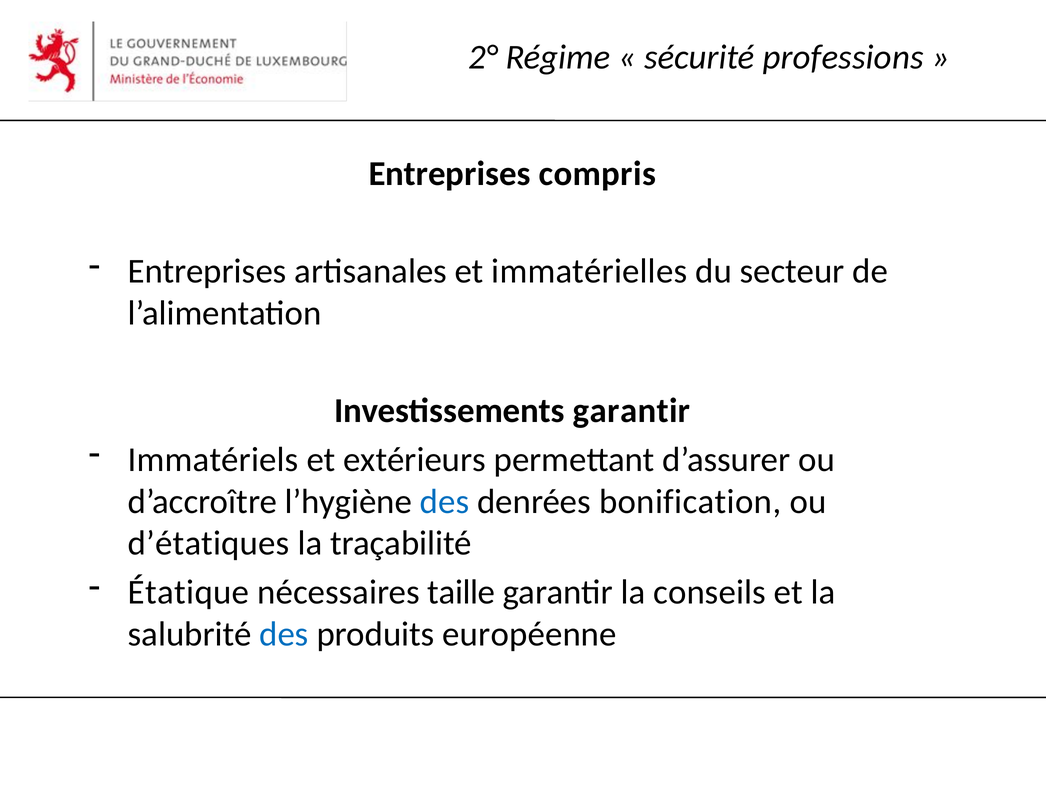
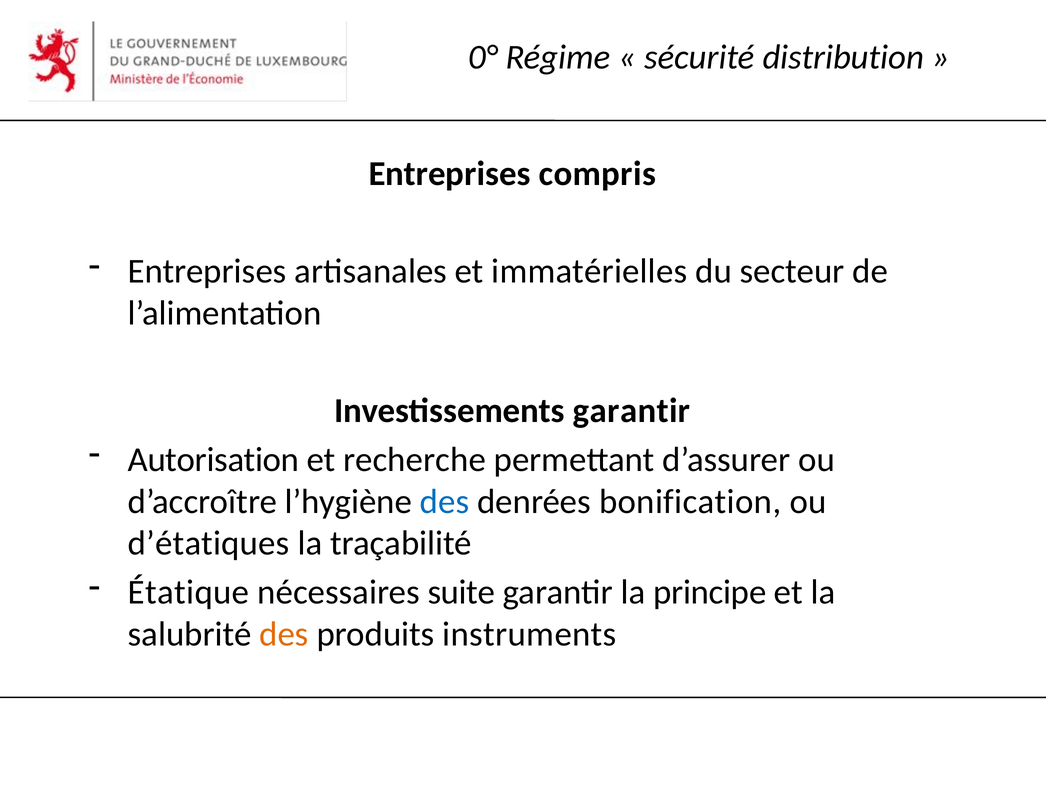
2°: 2° -> 0°
professions: professions -> distribution
Immatériels: Immatériels -> Autorisation
extérieurs: extérieurs -> recherche
taille: taille -> suite
conseils: conseils -> principe
des at (284, 634) colour: blue -> orange
européenne: européenne -> instruments
